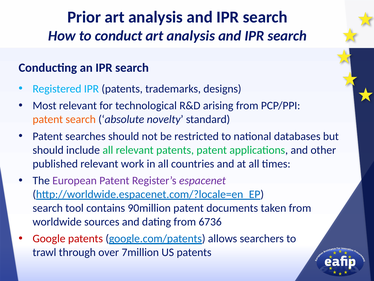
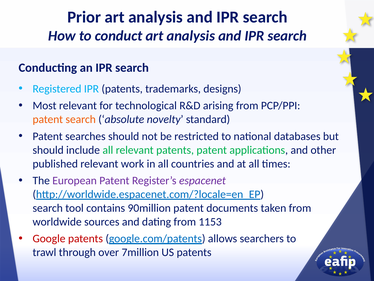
6736: 6736 -> 1153
